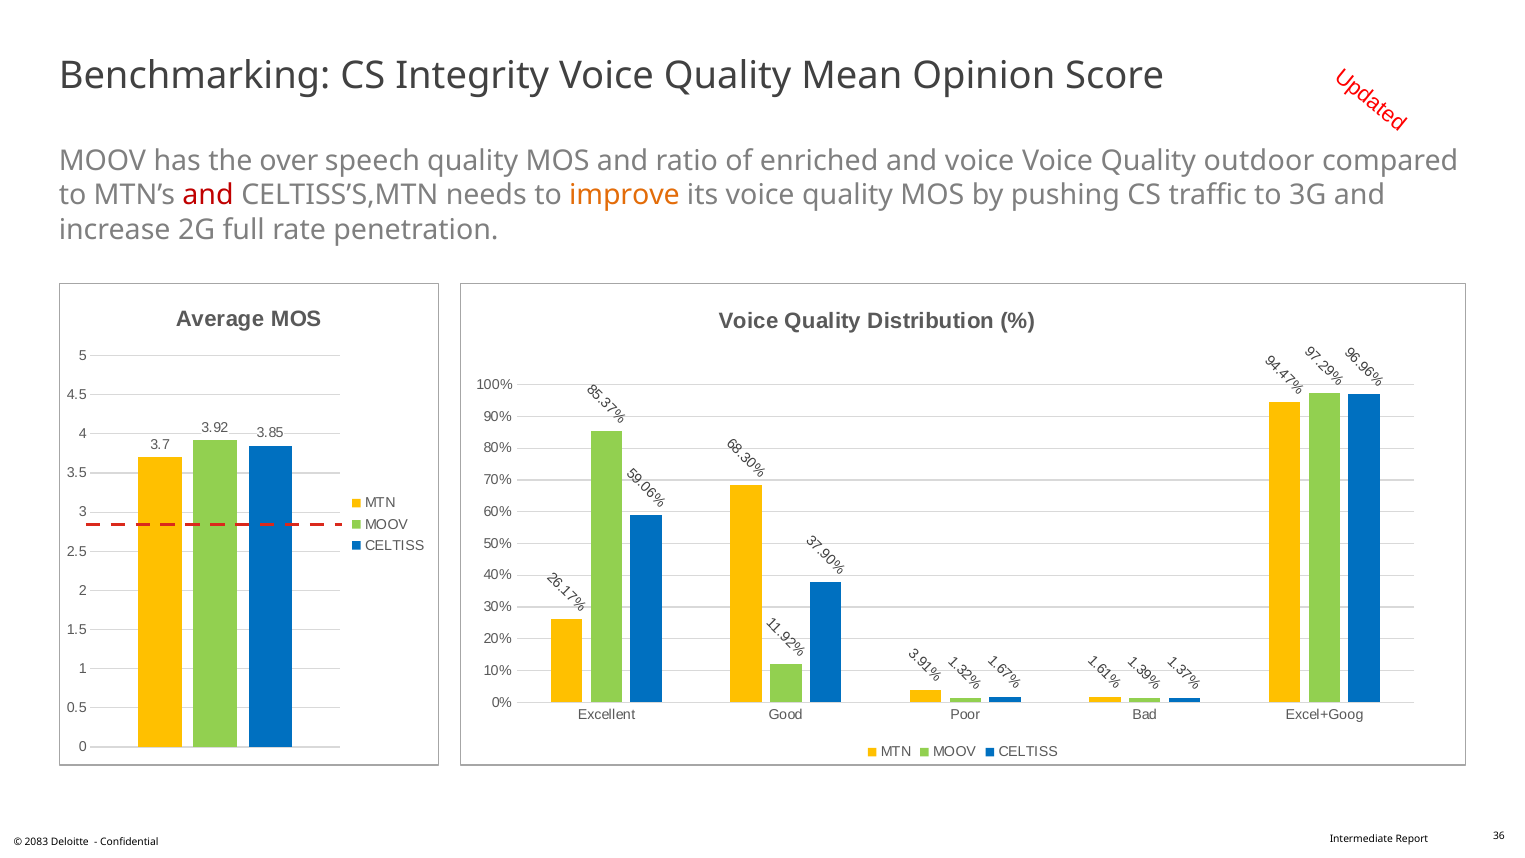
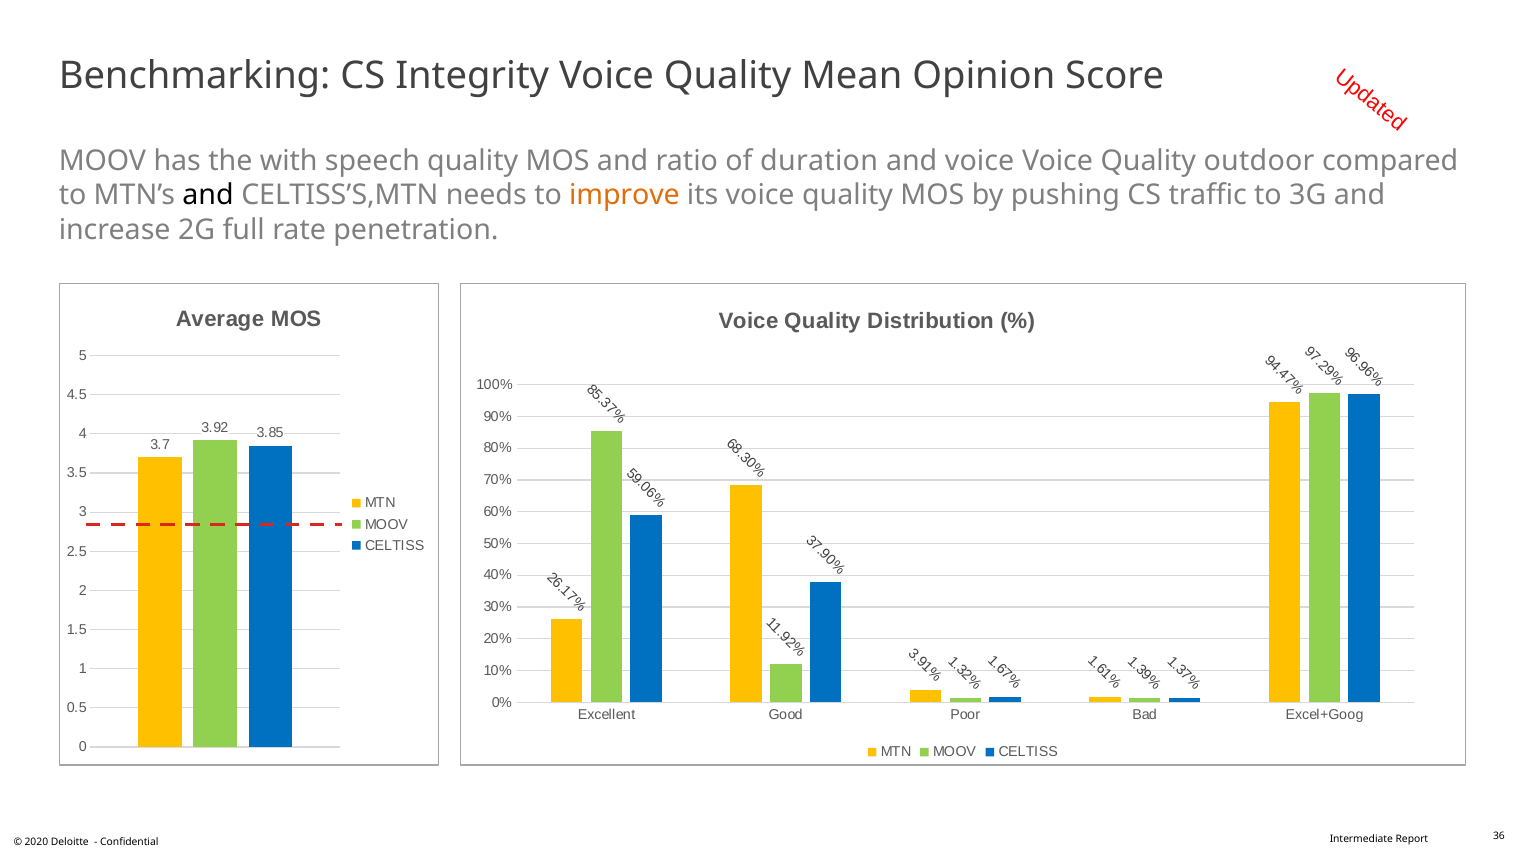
over: over -> with
enriched: enriched -> duration
and at (208, 195) colour: red -> black
2083: 2083 -> 2020
